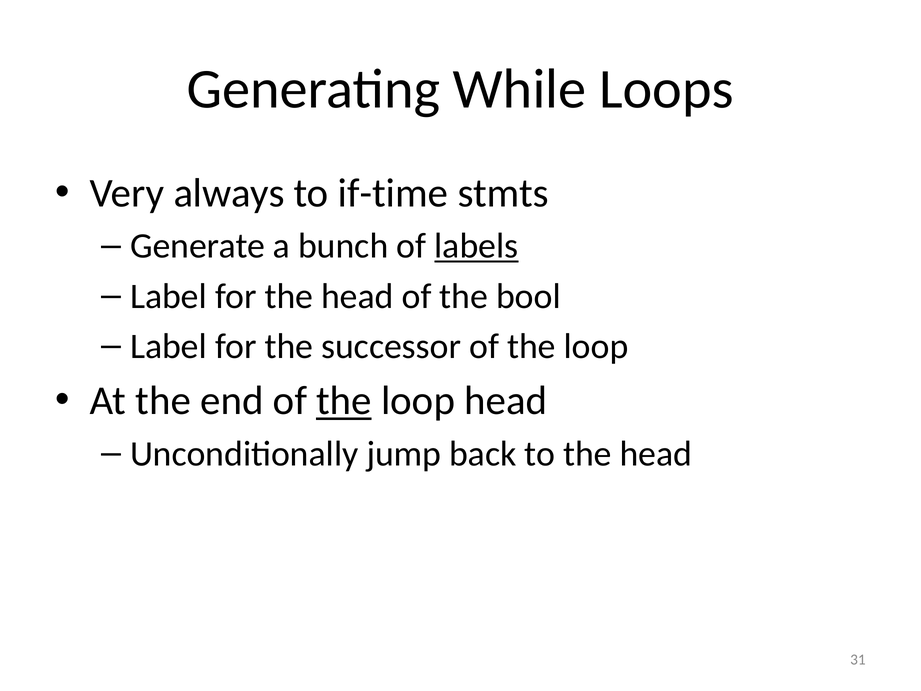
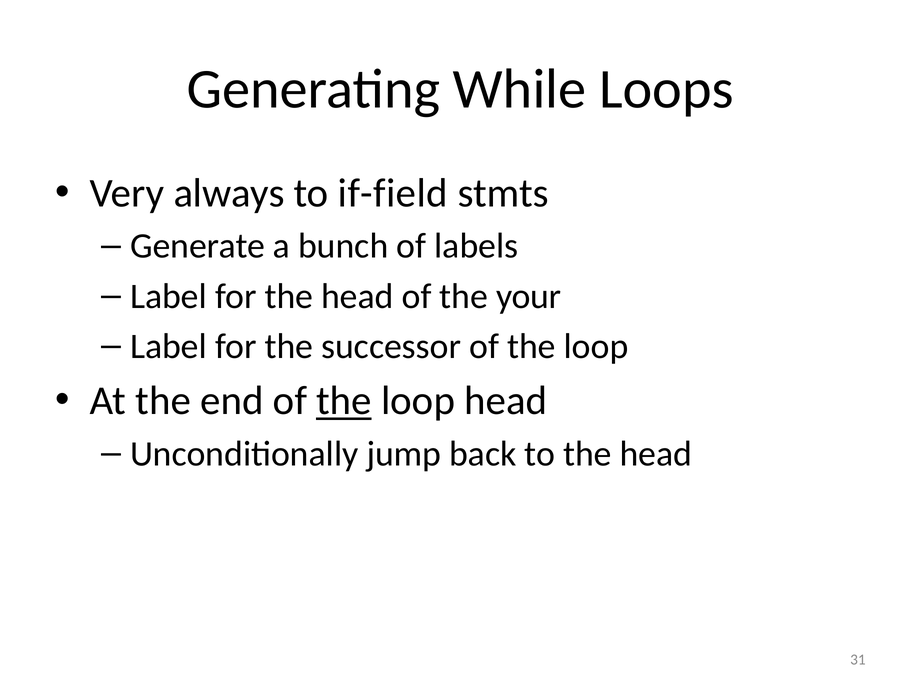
if-time: if-time -> if-field
labels underline: present -> none
bool: bool -> your
